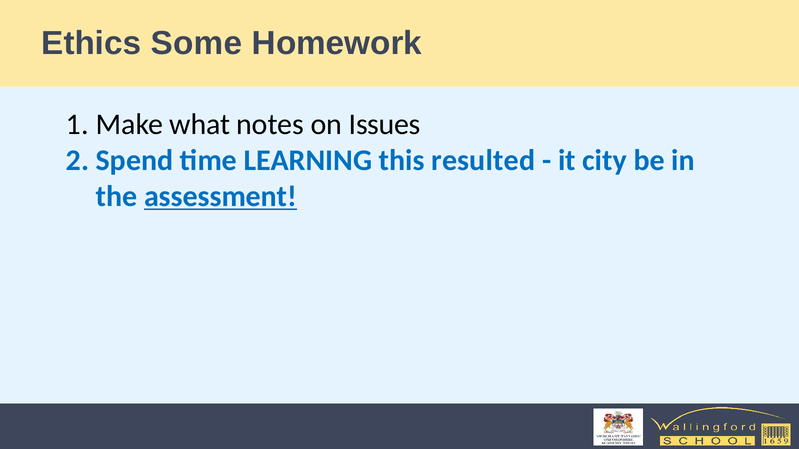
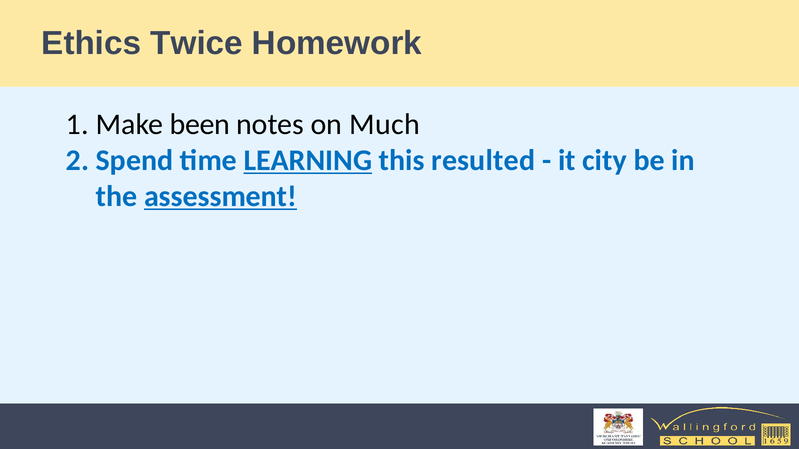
Some: Some -> Twice
what: what -> been
Issues: Issues -> Much
LEARNING underline: none -> present
